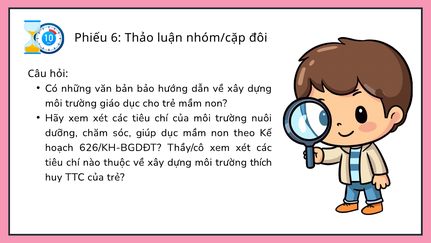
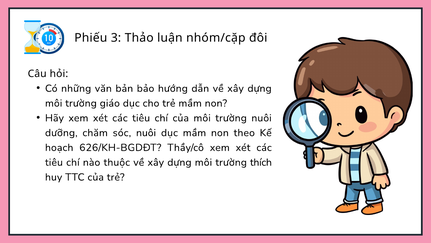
6: 6 -> 3
sóc giúp: giúp -> nuôi
